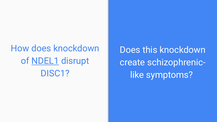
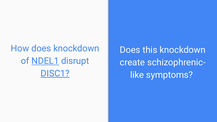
DISC1 underline: none -> present
